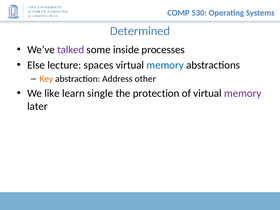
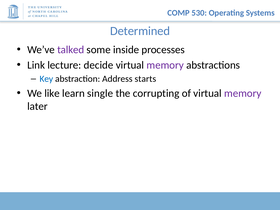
Else: Else -> Link
spaces: spaces -> decide
memory at (165, 65) colour: blue -> purple
Key colour: orange -> blue
other: other -> starts
protection: protection -> corrupting
